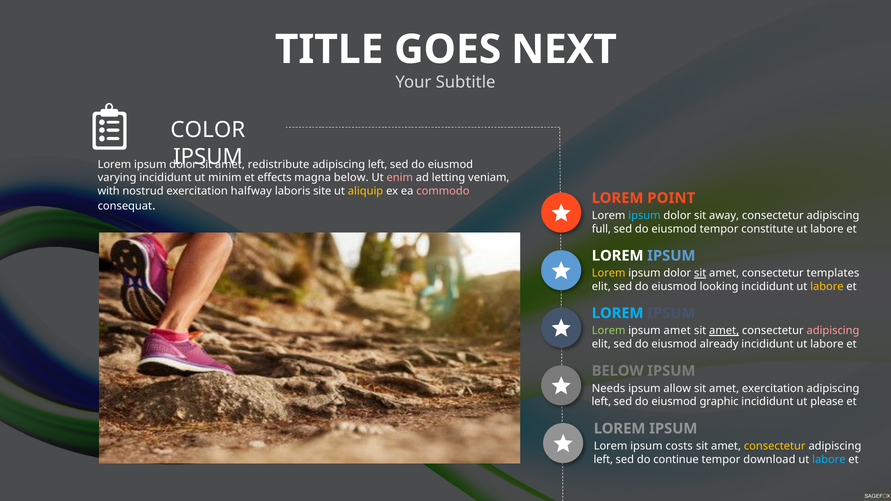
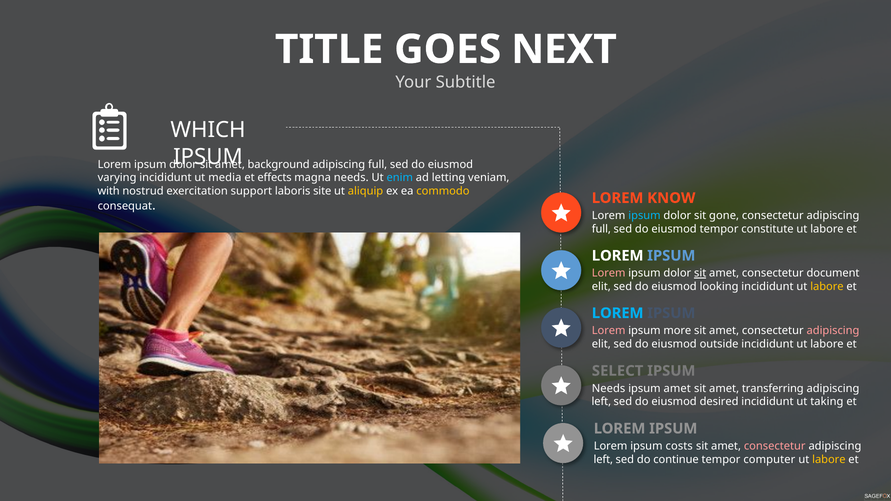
COLOR: COLOR -> WHICH
redistribute: redistribute -> background
left at (378, 164): left -> full
minim: minim -> media
magna below: below -> needs
enim colour: pink -> light blue
halfway: halfway -> support
commodo colour: pink -> yellow
POINT: POINT -> KNOW
away: away -> gone
Lorem at (609, 273) colour: yellow -> pink
templates: templates -> document
Lorem at (609, 331) colour: light green -> pink
ipsum amet: amet -> more
amet at (724, 331) underline: present -> none
already: already -> outside
BELOW at (618, 371): BELOW -> SELECT
ipsum allow: allow -> amet
amet exercitation: exercitation -> transferring
graphic: graphic -> desired
please: please -> taking
consectetur at (775, 446) colour: yellow -> pink
download: download -> computer
labore at (829, 460) colour: light blue -> yellow
